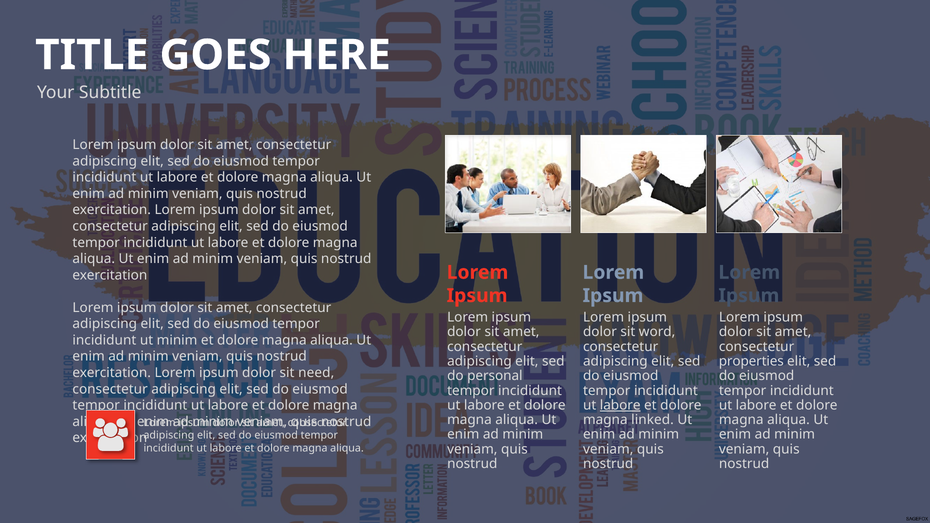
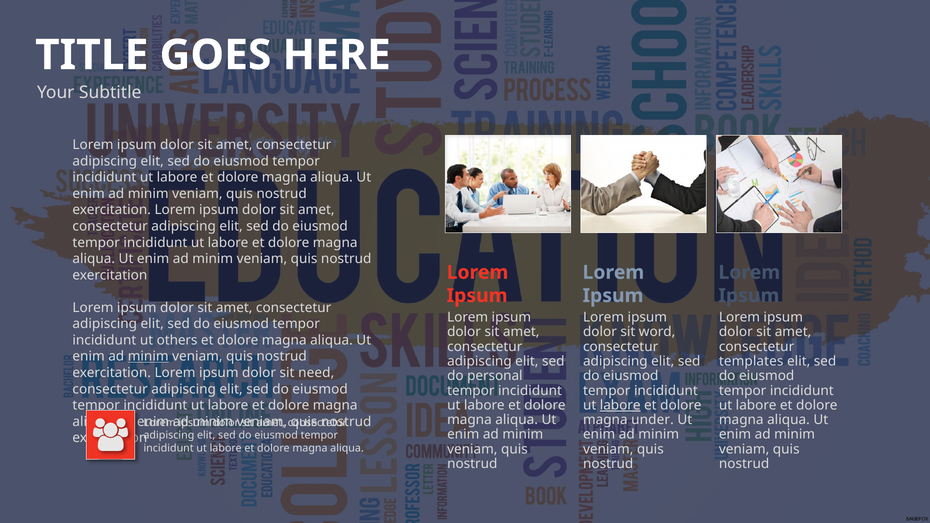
ut minim: minim -> others
minim at (148, 357) underline: none -> present
properties: properties -> templates
linked: linked -> under
